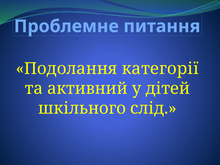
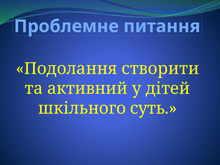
категорії: категорії -> створити
слід: слід -> суть
